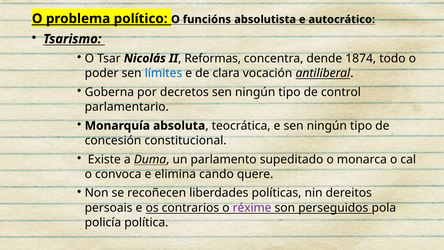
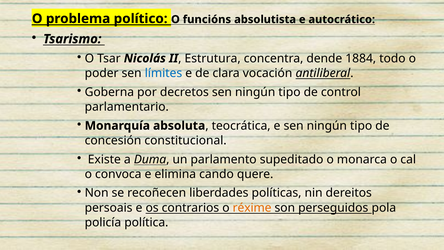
Reformas: Reformas -> Estrutura
1874: 1874 -> 1884
réxime colour: purple -> orange
